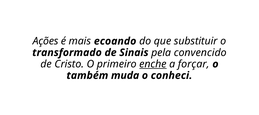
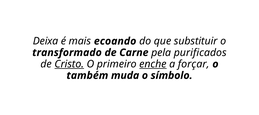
Ações: Ações -> Deixa
Sinais: Sinais -> Carne
convencido: convencido -> purificados
Cristo underline: none -> present
conheci: conheci -> símbolo
